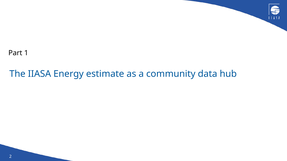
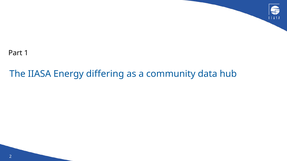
estimate: estimate -> differing
